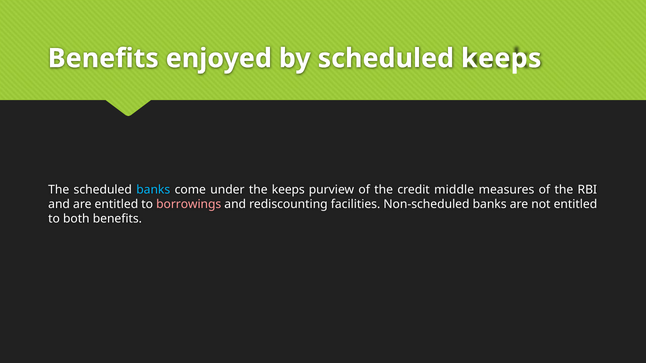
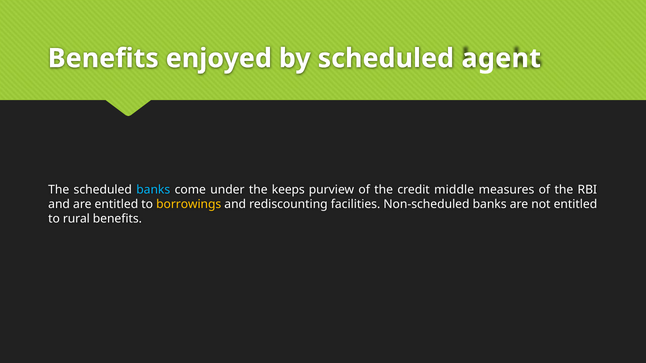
scheduled keeps: keeps -> agent
borrowings colour: pink -> yellow
both: both -> rural
